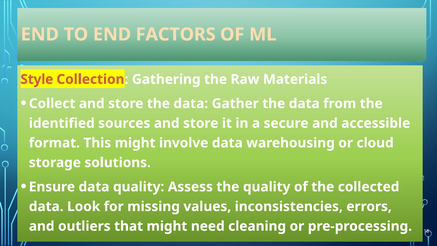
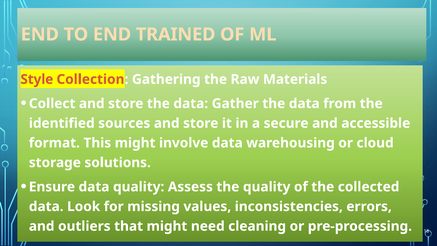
FACTORS: FACTORS -> TRAINED
